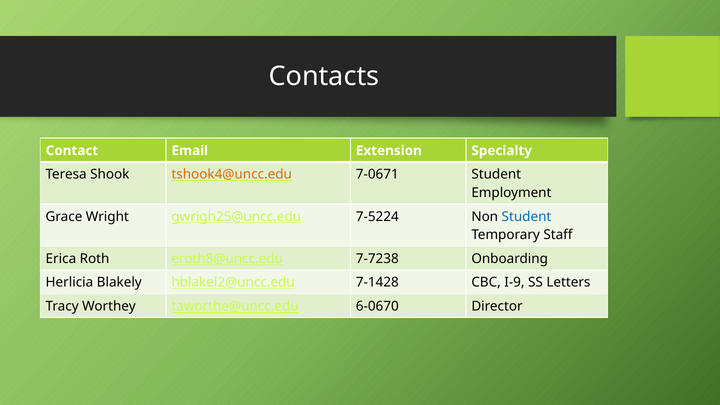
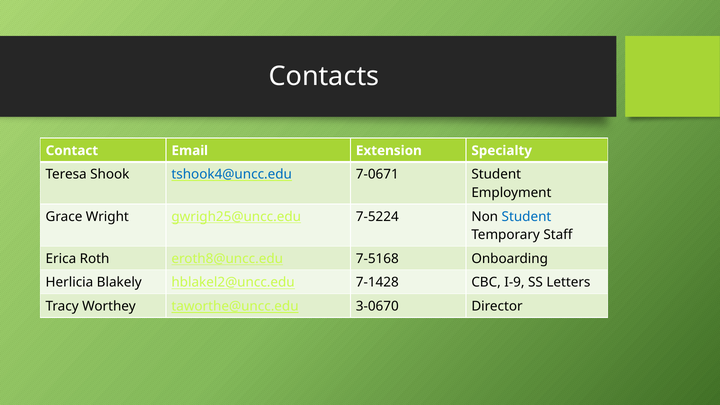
tshook4@uncc.edu colour: orange -> blue
7-7238: 7-7238 -> 7-5168
6-0670: 6-0670 -> 3-0670
